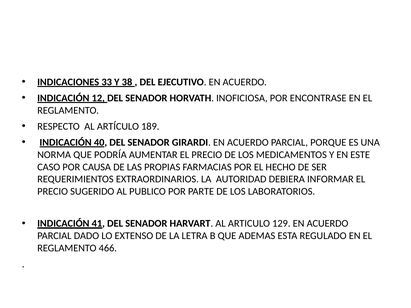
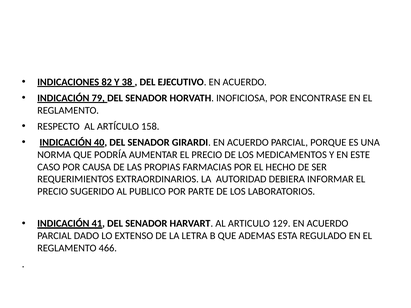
33: 33 -> 82
12: 12 -> 79
189: 189 -> 158
